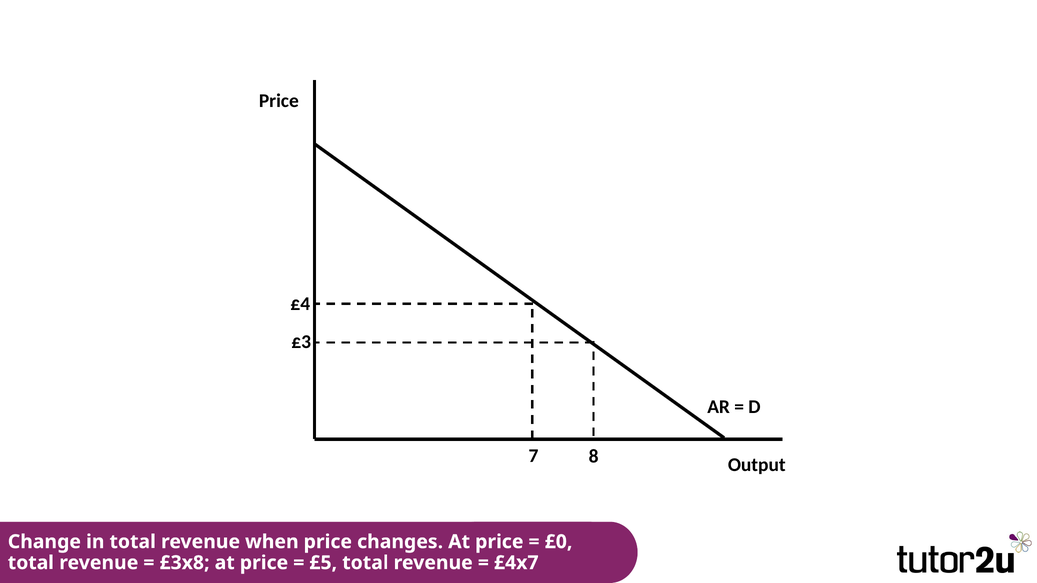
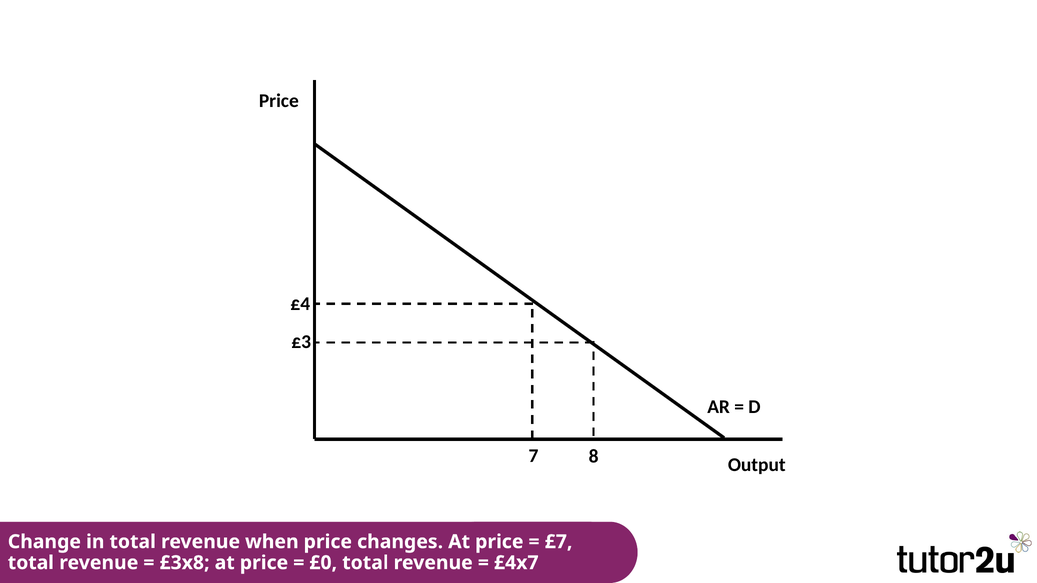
£0: £0 -> £7
£5: £5 -> £0
